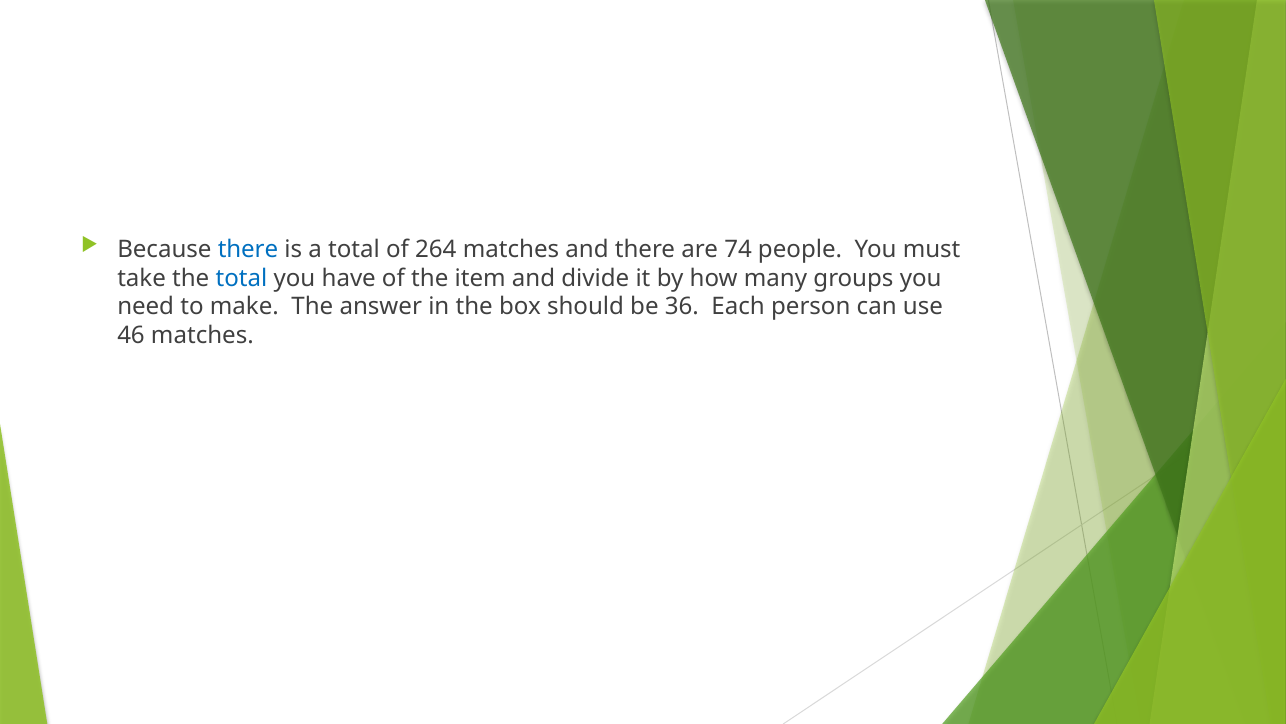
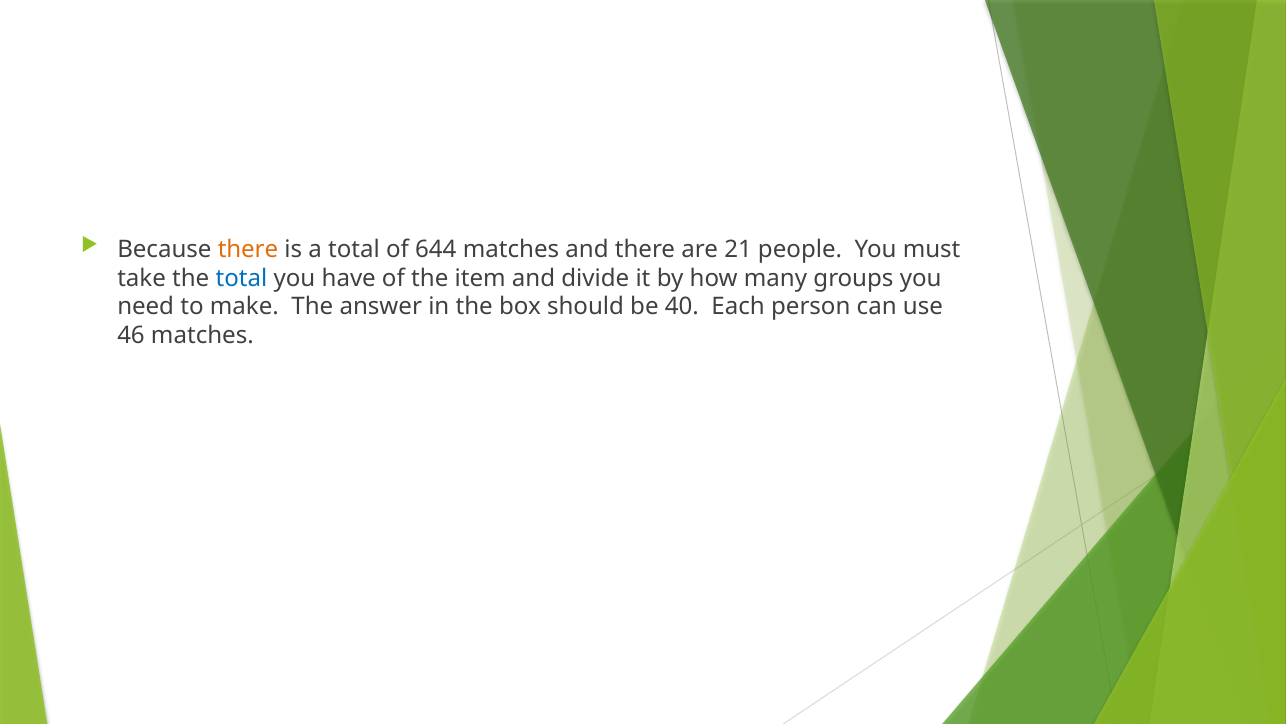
there at (248, 249) colour: blue -> orange
264: 264 -> 644
74: 74 -> 21
36: 36 -> 40
